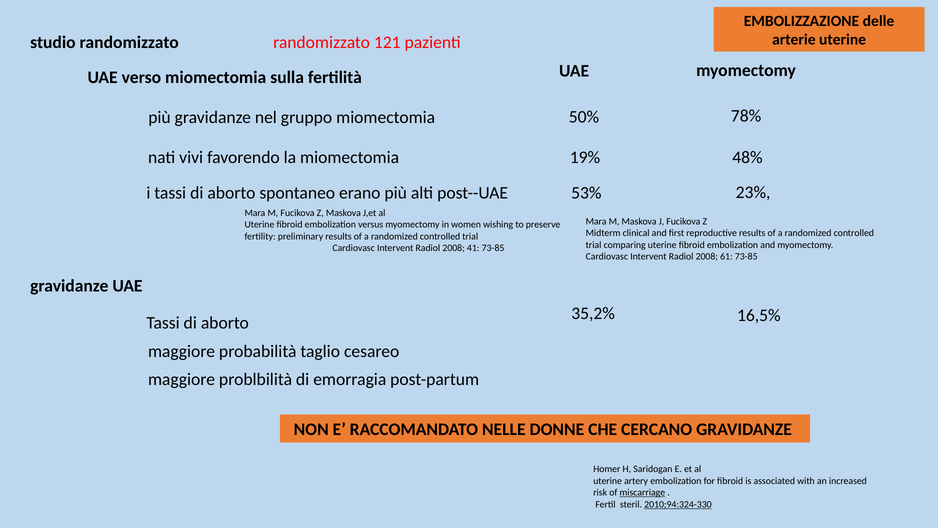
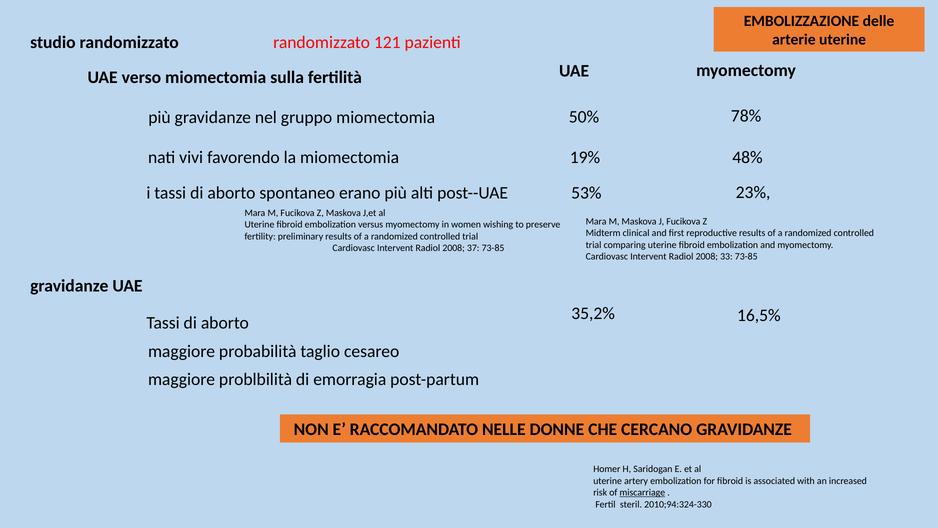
41: 41 -> 37
61: 61 -> 33
2010;94:324-330 underline: present -> none
